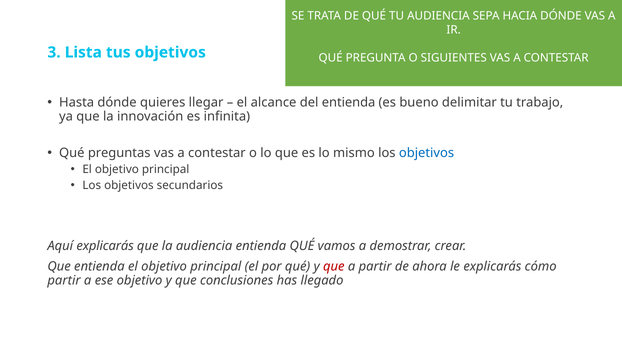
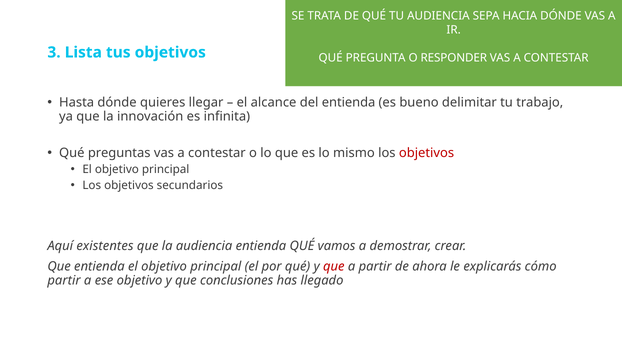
SIGUIENTES: SIGUIENTES -> RESPONDER
objetivos at (427, 153) colour: blue -> red
Aquí explicarás: explicarás -> existentes
